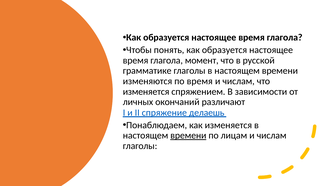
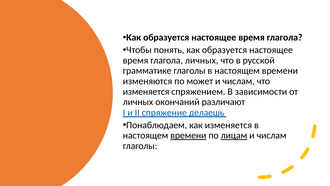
глагола момент: момент -> личных
по время: время -> может
лицам underline: none -> present
